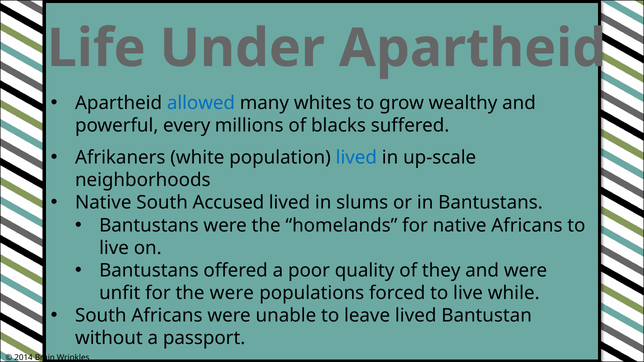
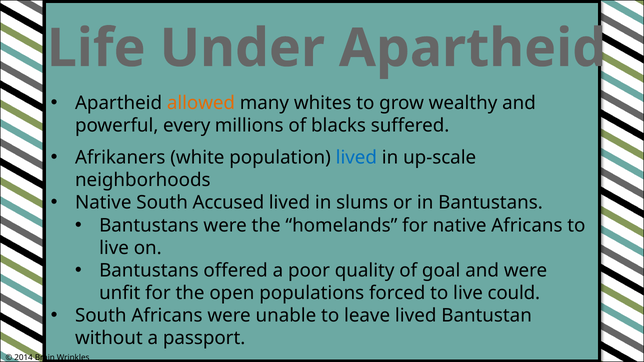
allowed colour: blue -> orange
they: they -> goal
the were: were -> open
while: while -> could
